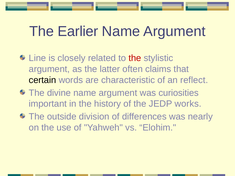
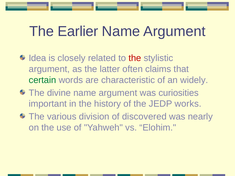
Line: Line -> Idea
certain colour: black -> green
reflect: reflect -> widely
outside: outside -> various
differences: differences -> discovered
